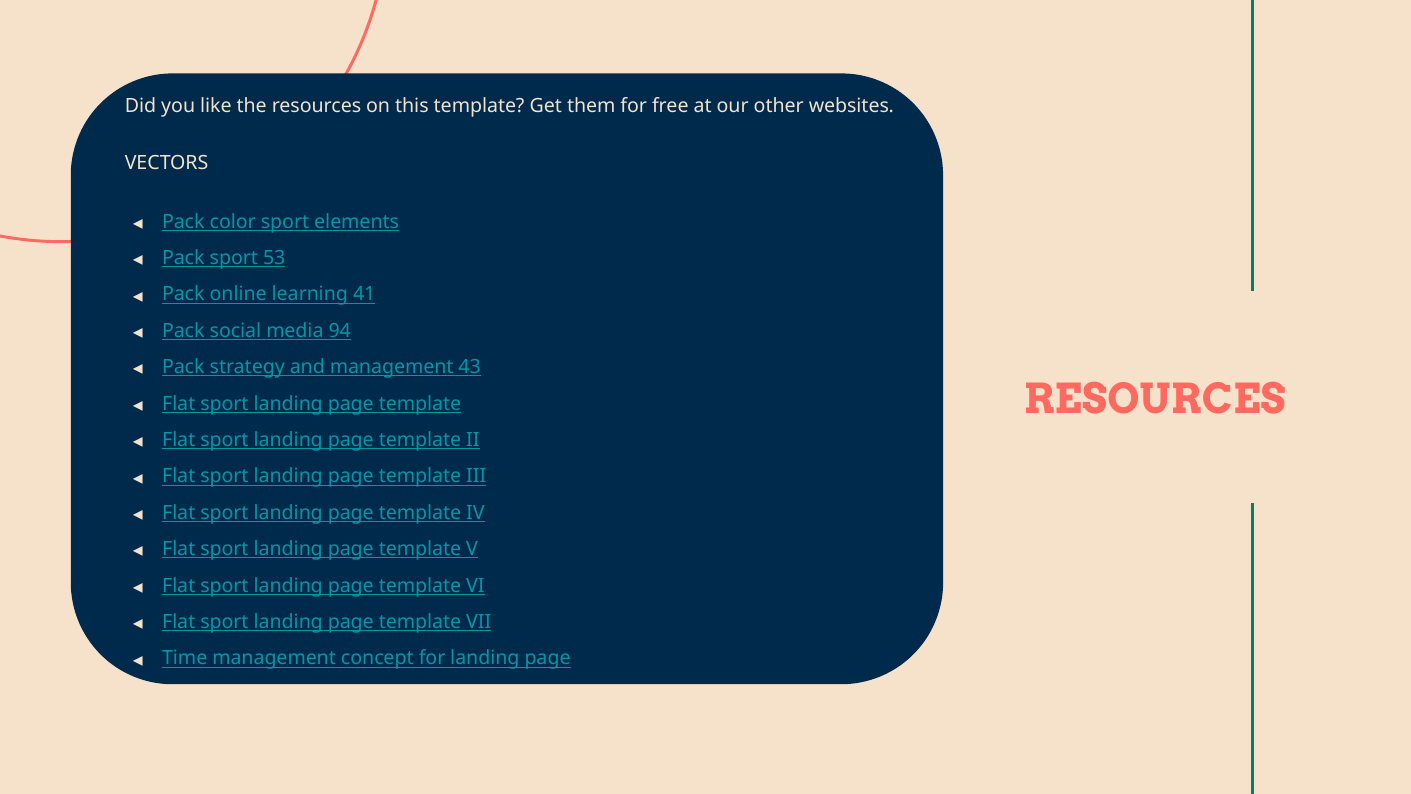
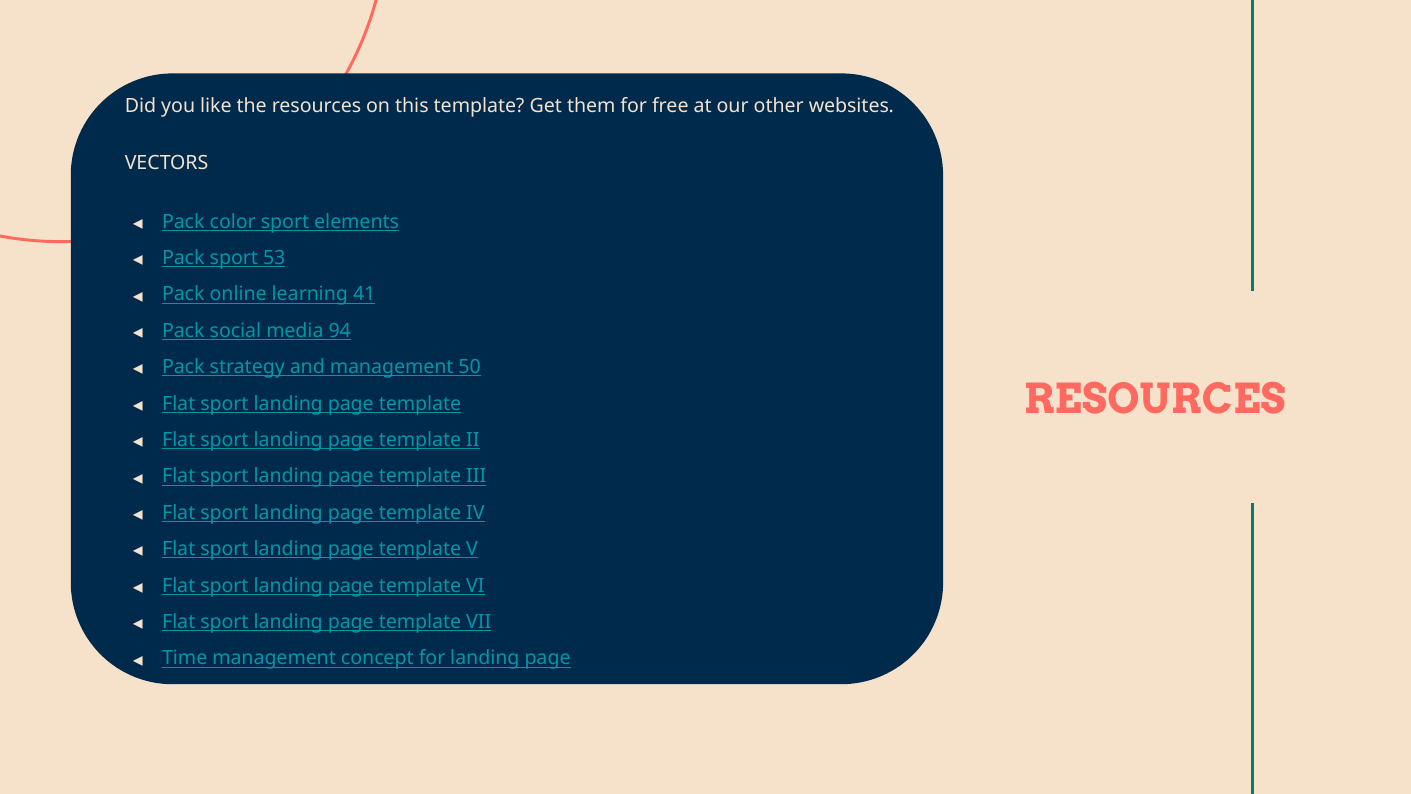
43: 43 -> 50
